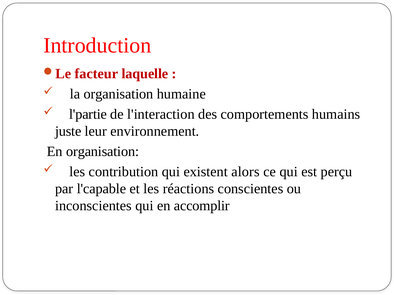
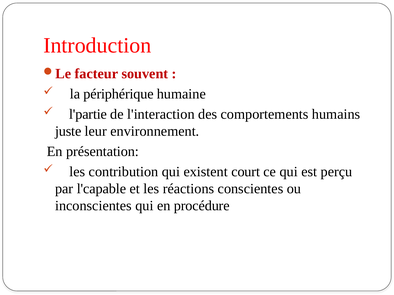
laquelle: laquelle -> souvent
la organisation: organisation -> périphérique
En organisation: organisation -> présentation
alors: alors -> court
accomplir: accomplir -> procédure
